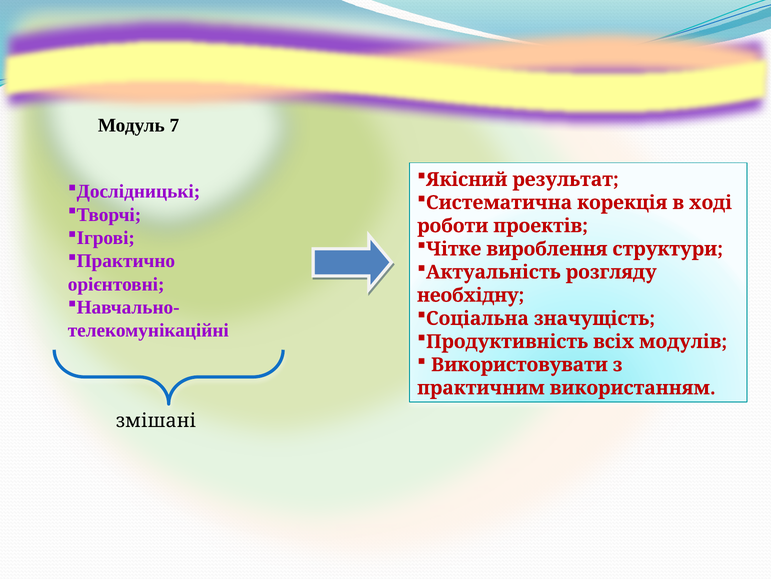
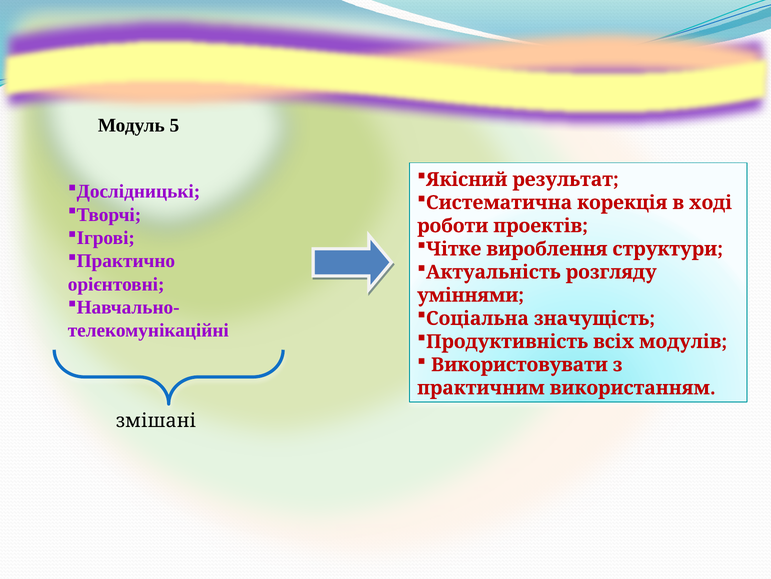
7: 7 -> 5
необхідну: необхідну -> уміннями
